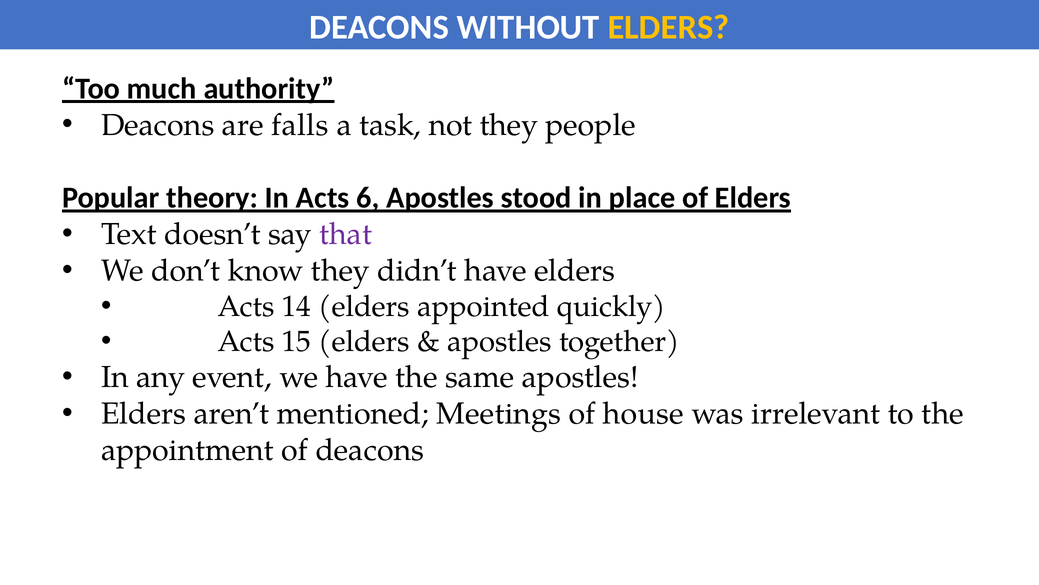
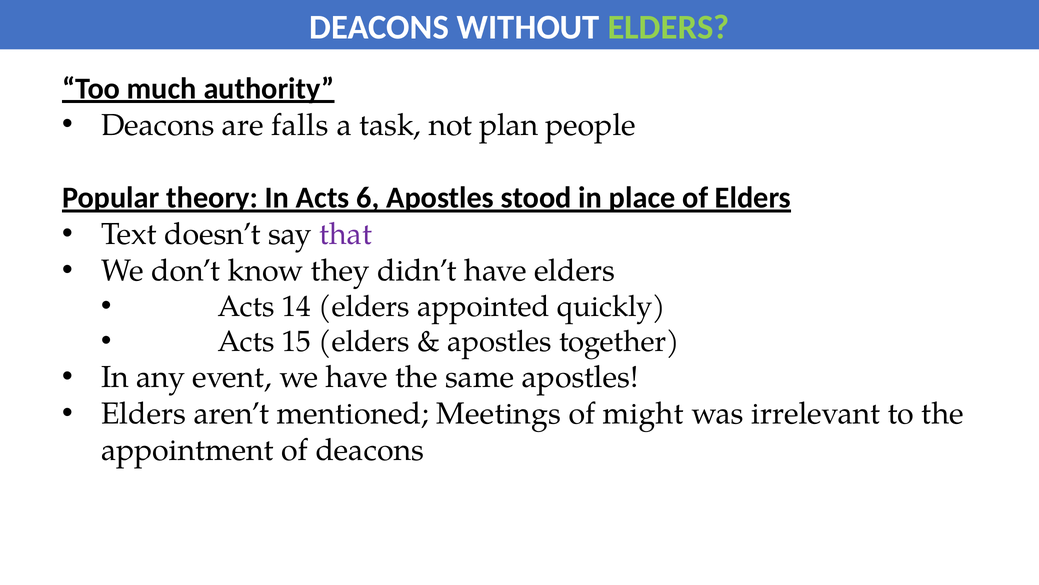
ELDERS at (668, 27) colour: yellow -> light green
not they: they -> plan
house: house -> might
